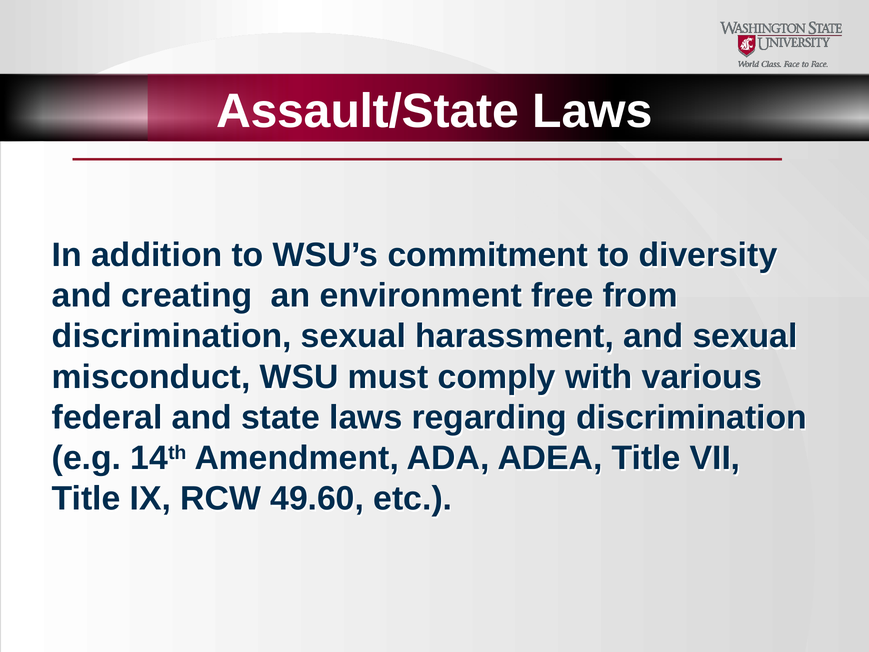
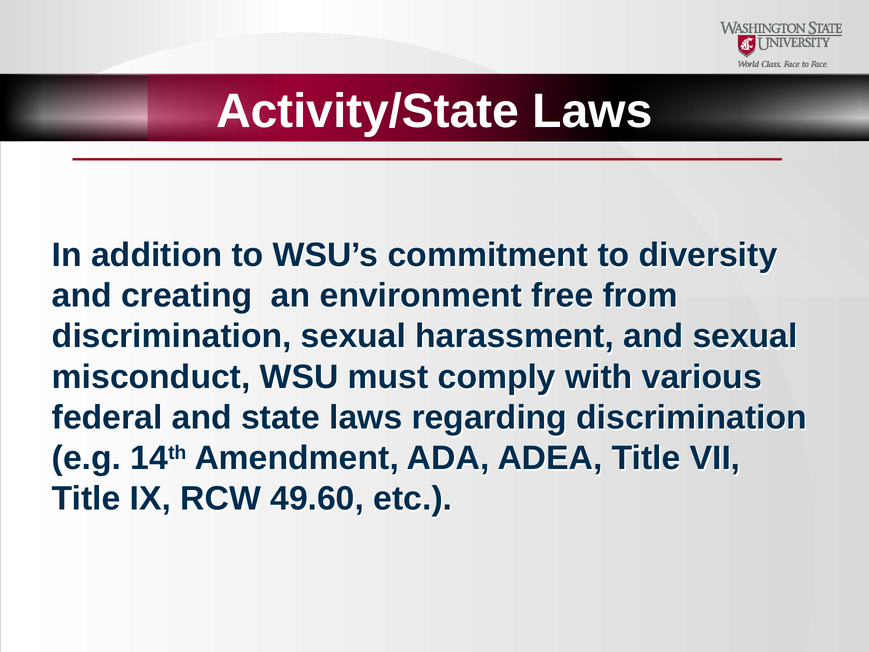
Assault/State: Assault/State -> Activity/State
